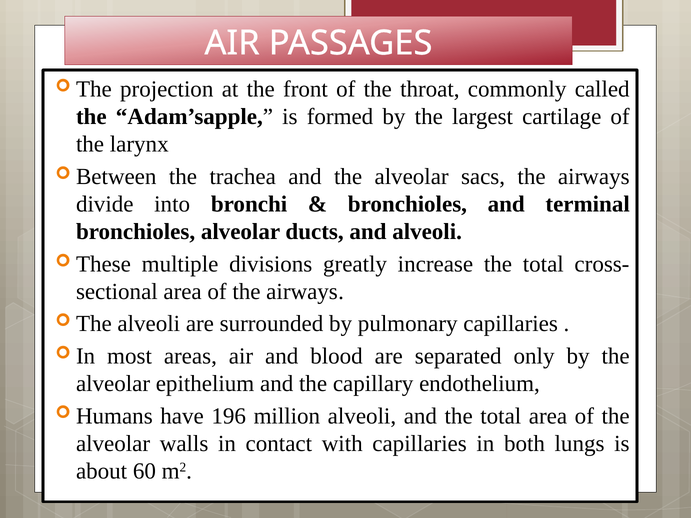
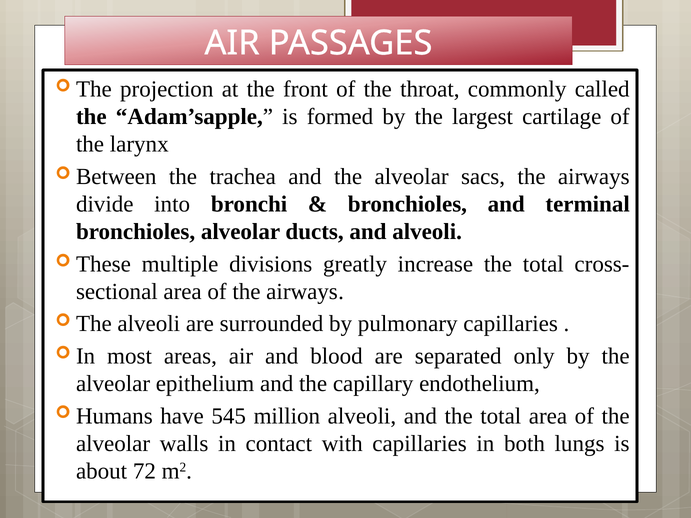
196: 196 -> 545
60: 60 -> 72
